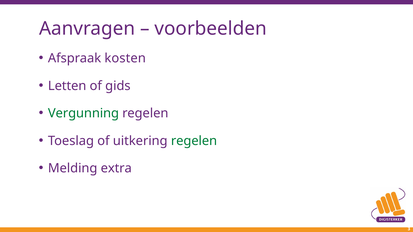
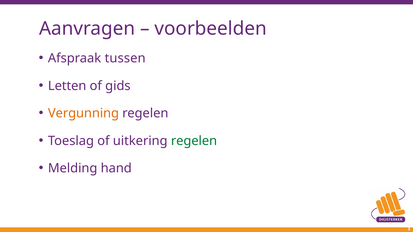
kosten: kosten -> tussen
Vergunning colour: green -> orange
extra: extra -> hand
